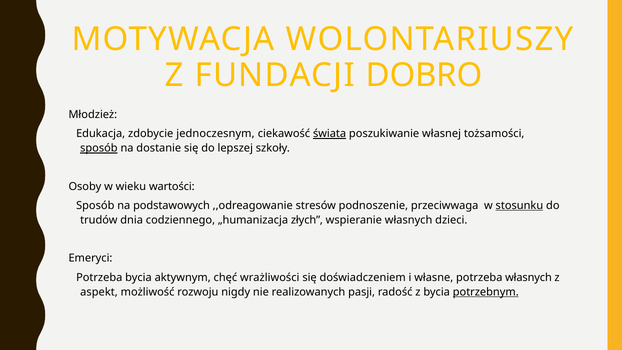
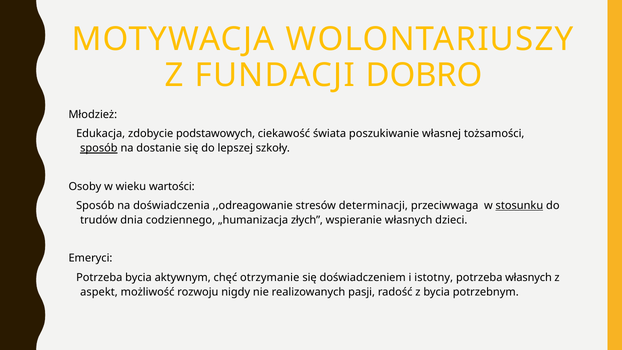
jednoczesnym: jednoczesnym -> podstawowych
świata underline: present -> none
podstawowych: podstawowych -> doświadczenia
podnoszenie: podnoszenie -> determinacji
wrażliwości: wrażliwości -> otrzymanie
własne: własne -> istotny
potrzebnym underline: present -> none
